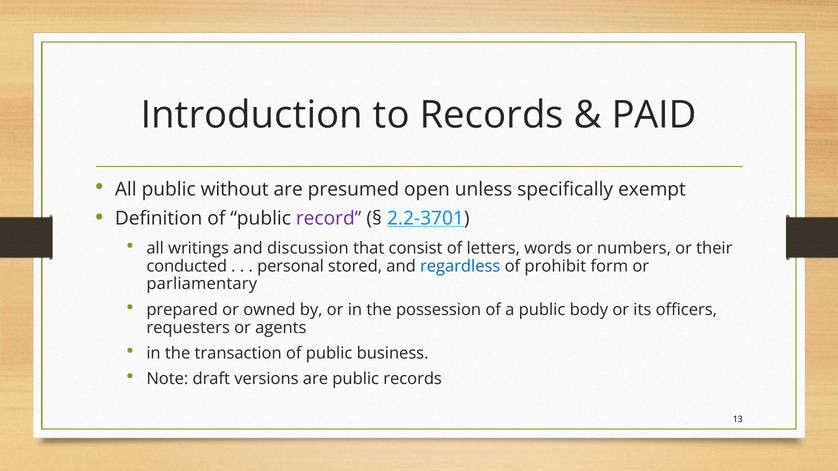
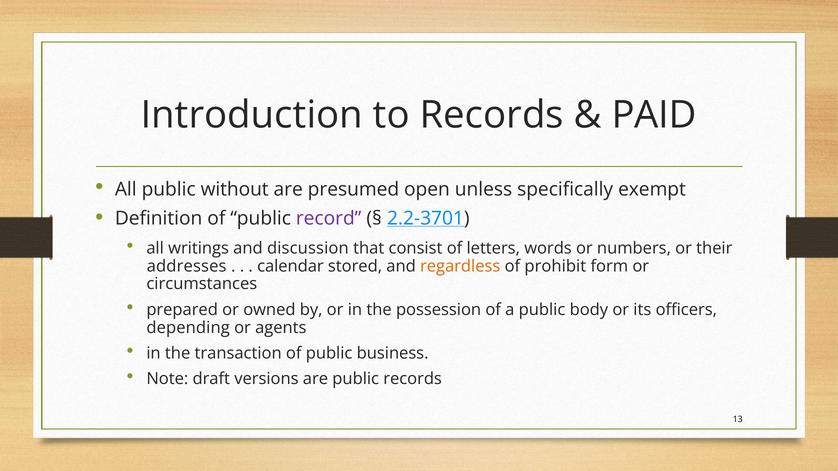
conducted: conducted -> addresses
personal: personal -> calendar
regardless colour: blue -> orange
parliamentary: parliamentary -> circumstances
requesters: requesters -> depending
